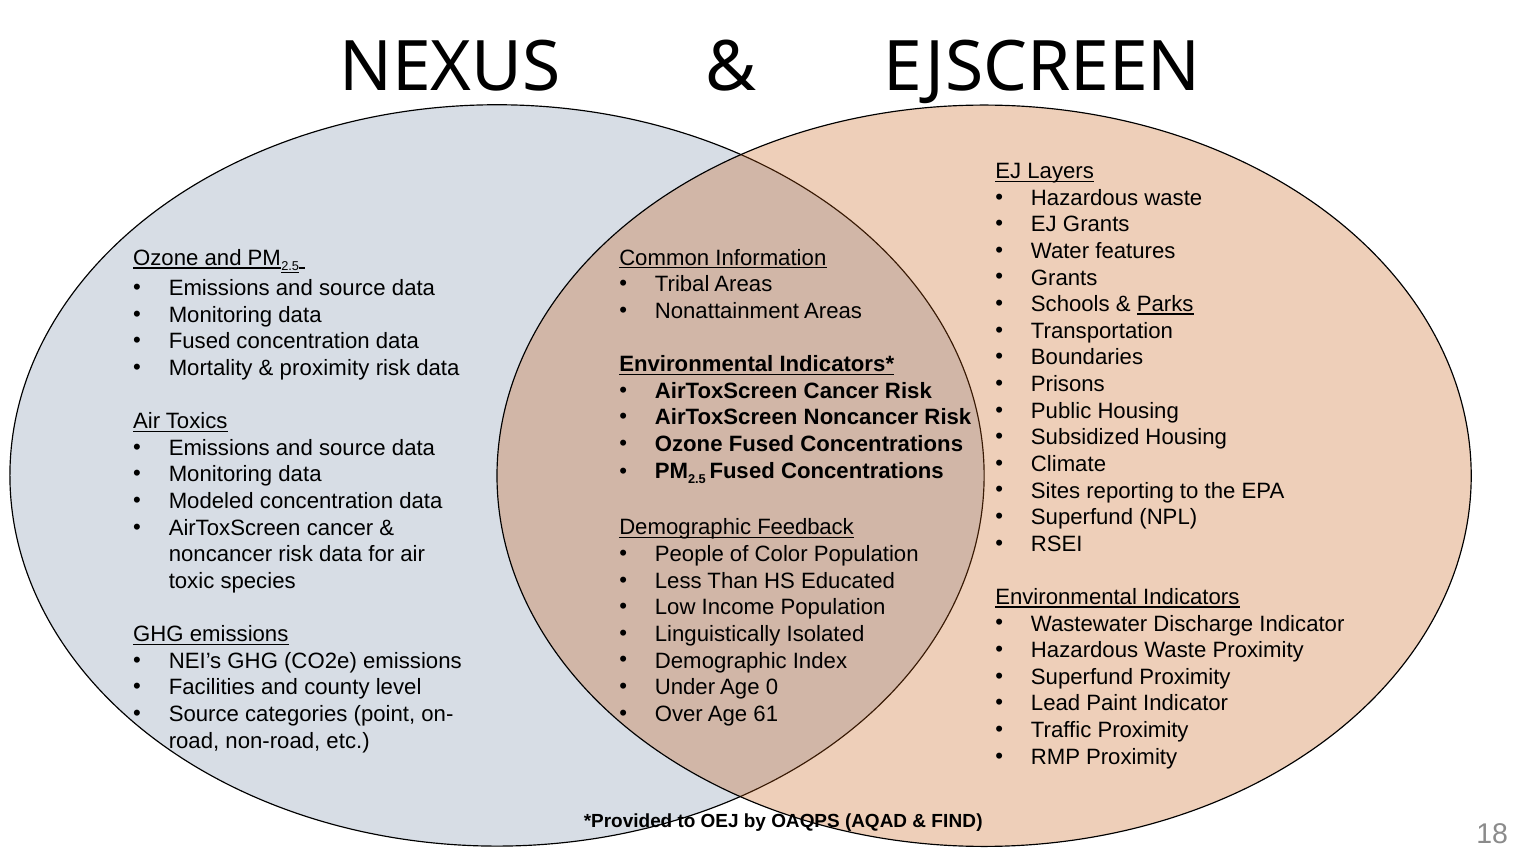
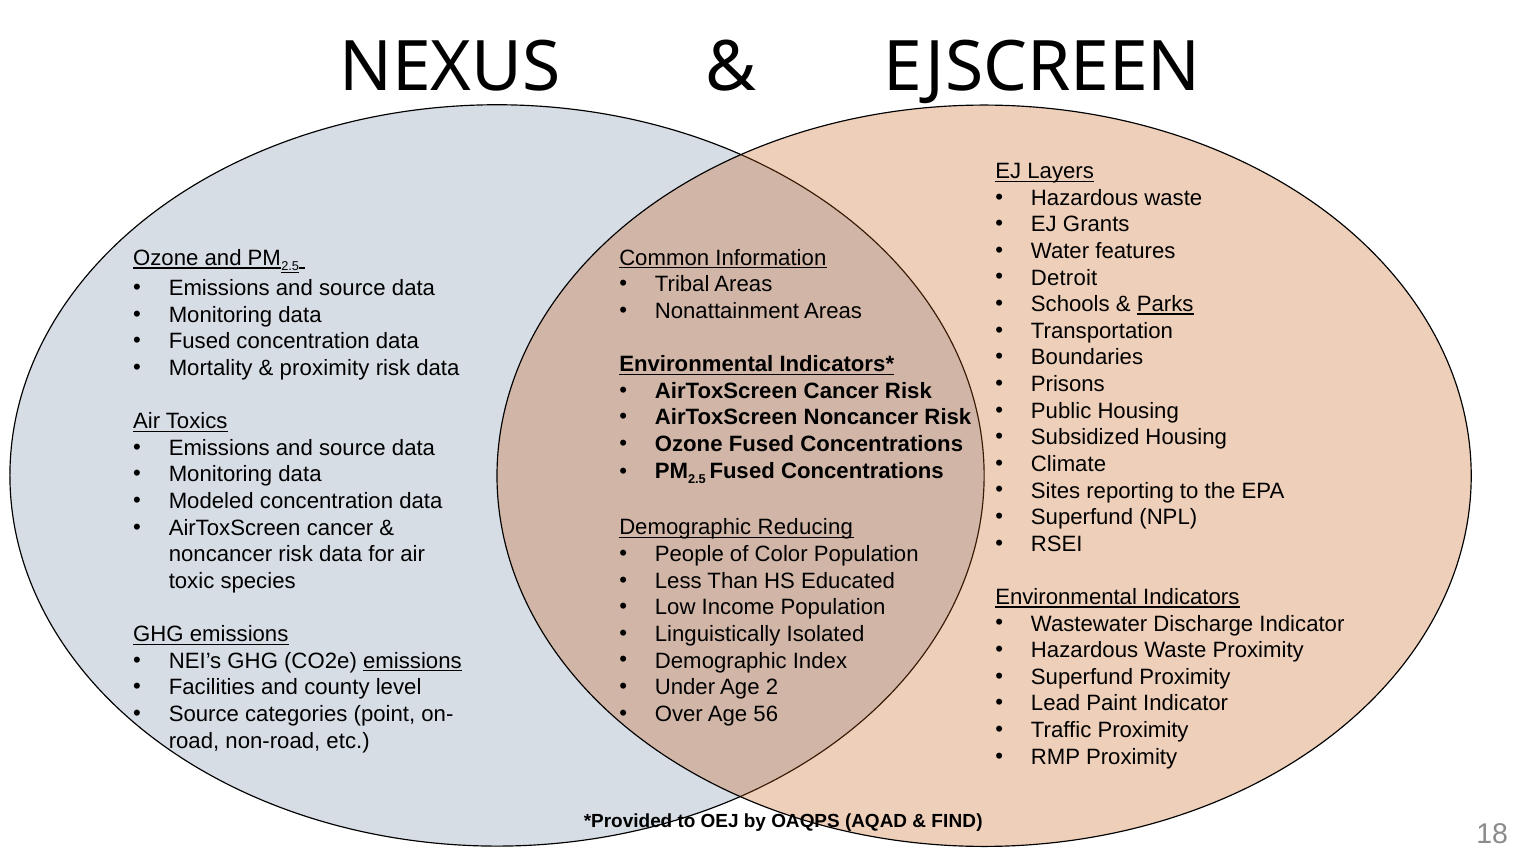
Grants at (1064, 278): Grants -> Detroit
Feedback: Feedback -> Reducing
emissions at (412, 660) underline: none -> present
0: 0 -> 2
61: 61 -> 56
